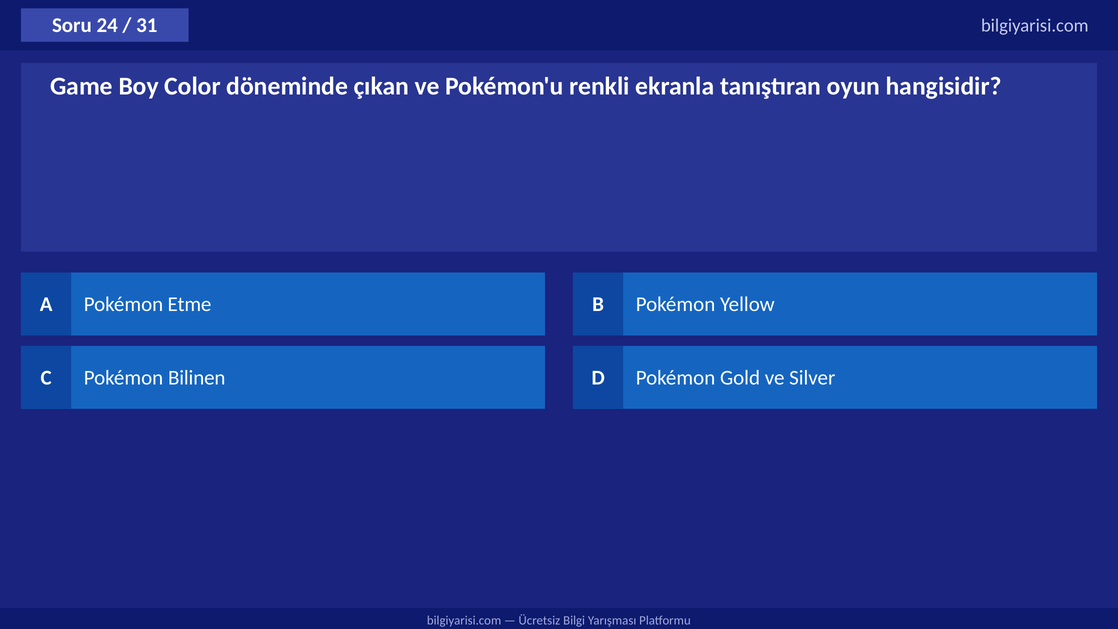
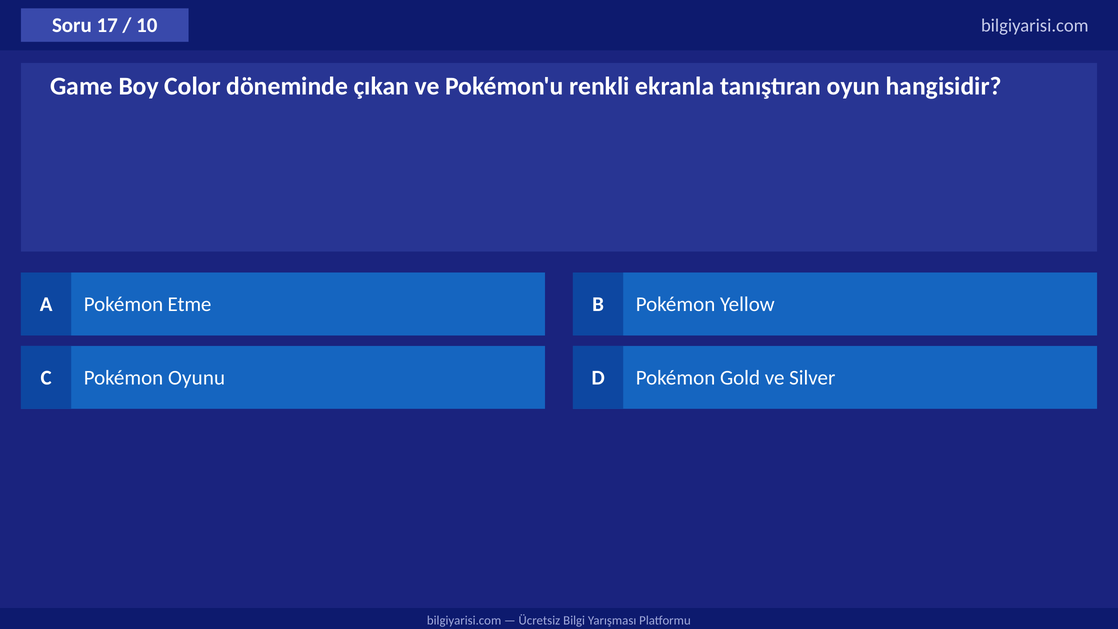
24: 24 -> 17
31: 31 -> 10
Bilinen: Bilinen -> Oyunu
